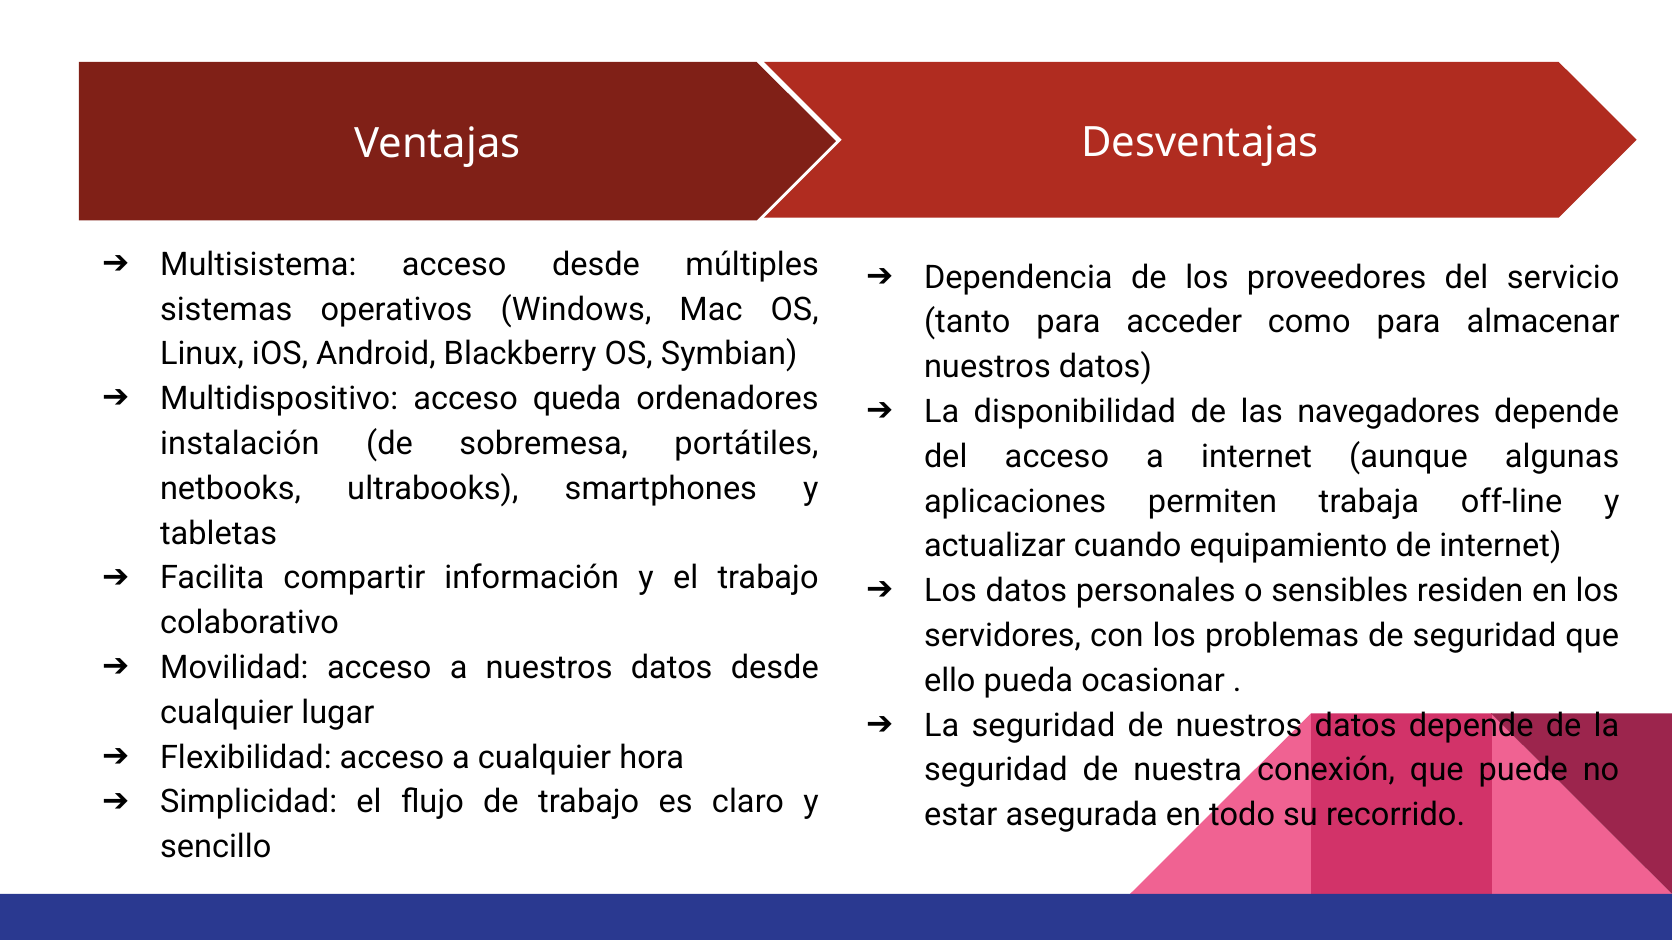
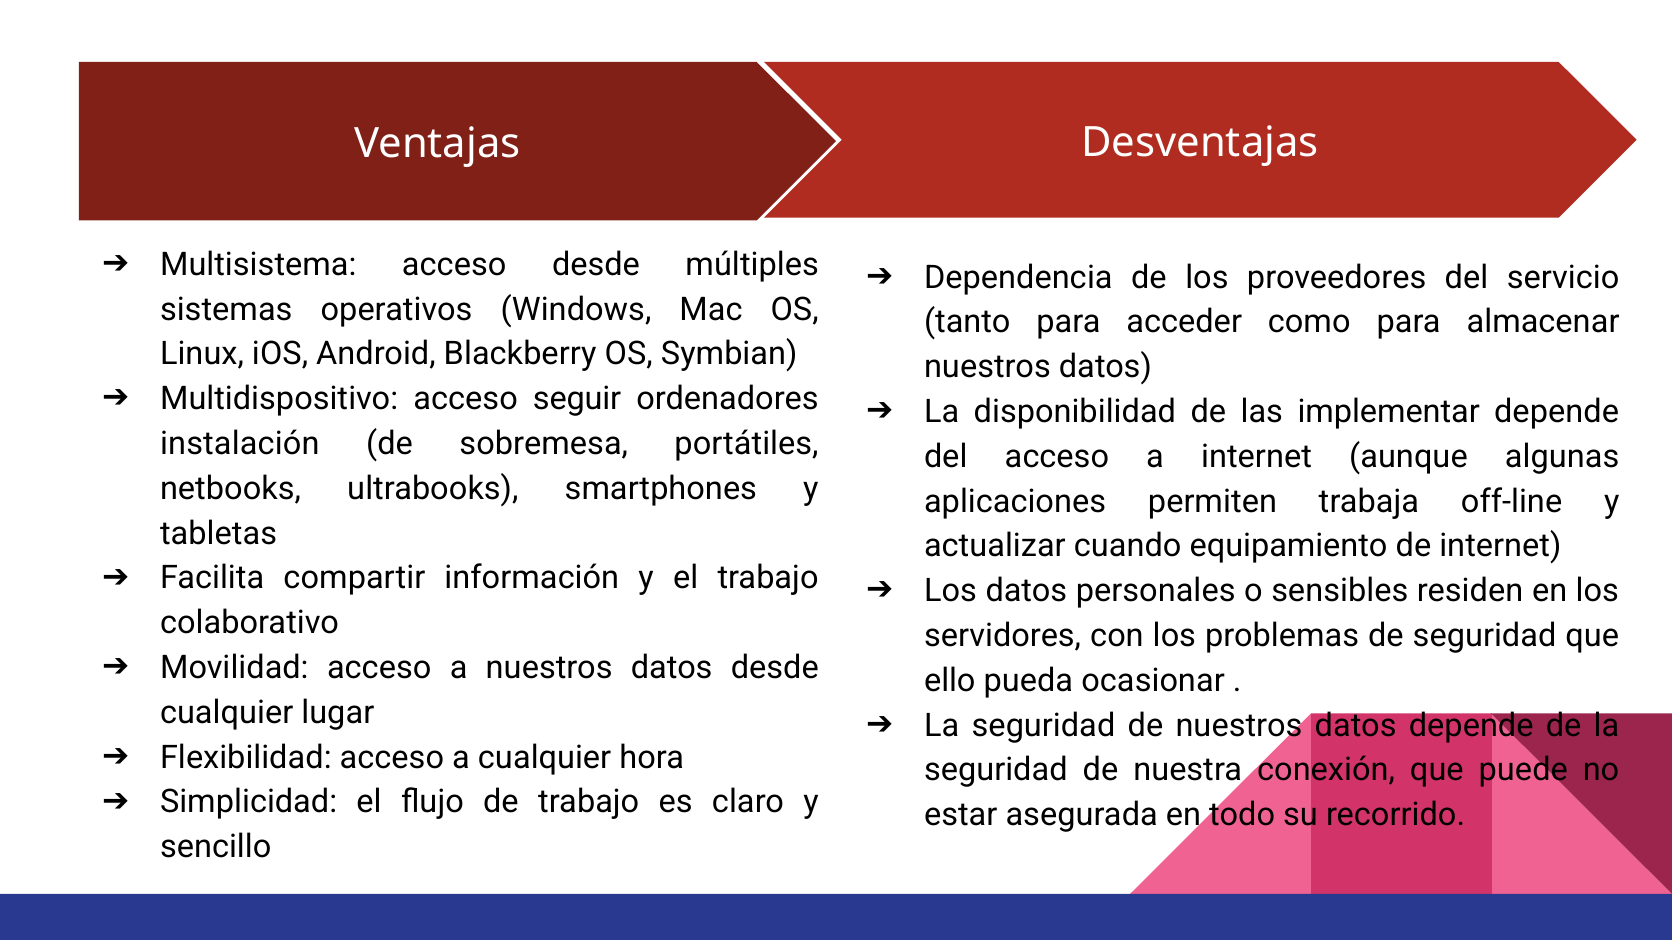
queda: queda -> seguir
navegadores: navegadores -> implementar
